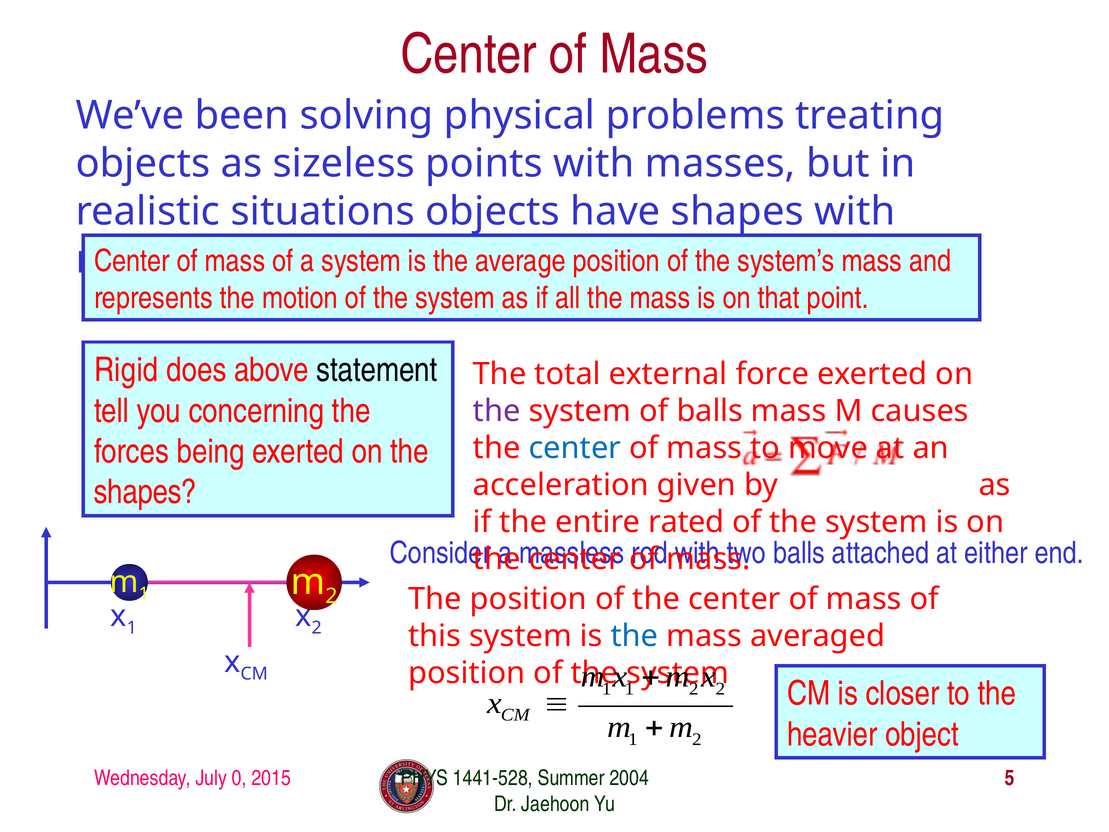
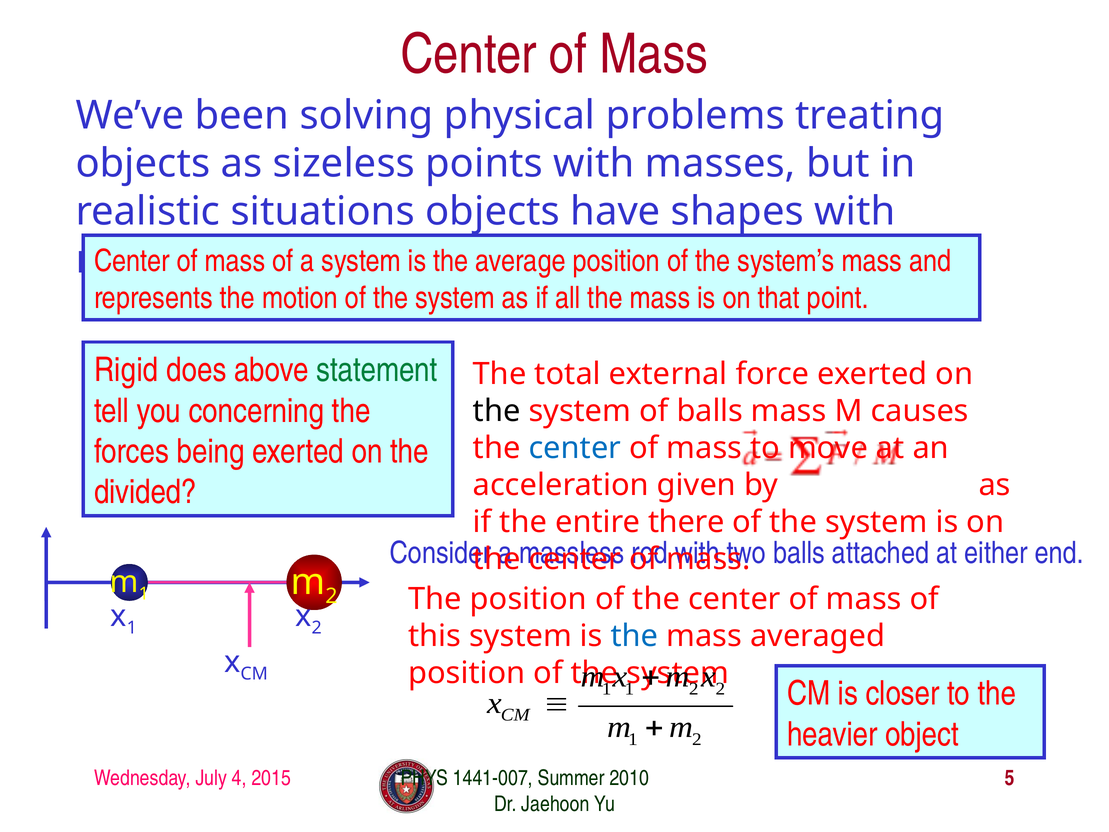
statement colour: black -> green
the at (497, 411) colour: purple -> black
shapes at (145, 492): shapes -> divided
rated: rated -> there
0: 0 -> 4
1441-528: 1441-528 -> 1441-007
2004: 2004 -> 2010
